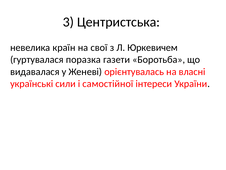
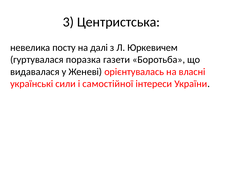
країн: країн -> посту
свої: свої -> далі
